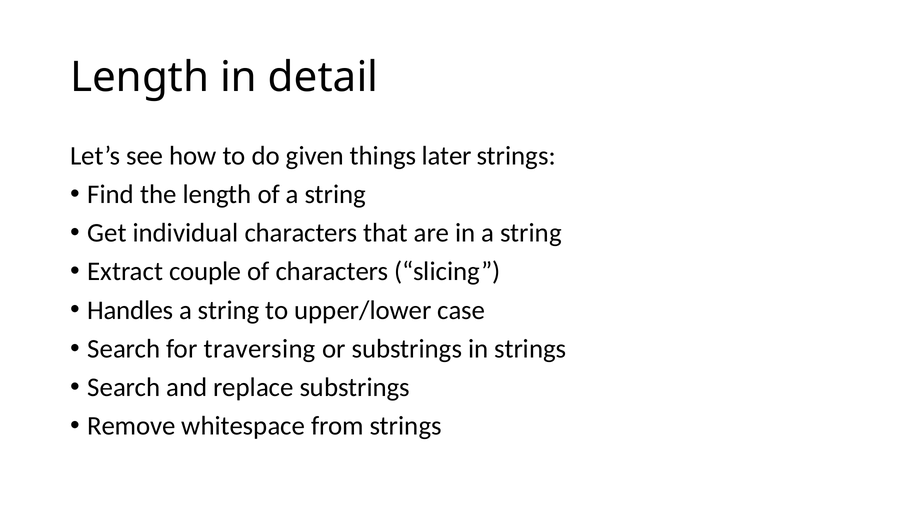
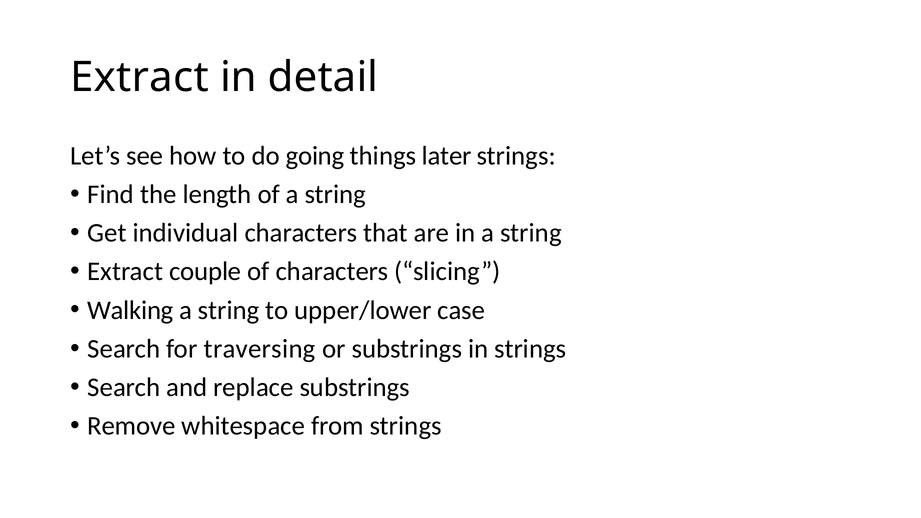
Length at (140, 77): Length -> Extract
given: given -> going
Handles: Handles -> Walking
